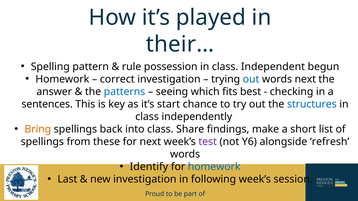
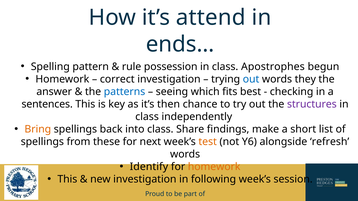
played: played -> attend
their…: their… -> ends…
Independent: Independent -> Apostrophes
words next: next -> they
start: start -> then
structures colour: blue -> purple
test colour: purple -> orange
homework at (214, 167) colour: blue -> orange
Last at (67, 180): Last -> This
